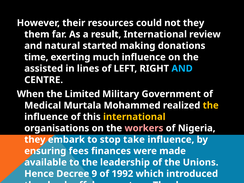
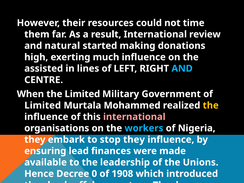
not they: they -> time
time: time -> high
Medical at (43, 105): Medical -> Limited
international at (134, 117) colour: yellow -> pink
workers colour: pink -> light blue
stop take: take -> they
fees: fees -> lead
9: 9 -> 0
1992: 1992 -> 1908
